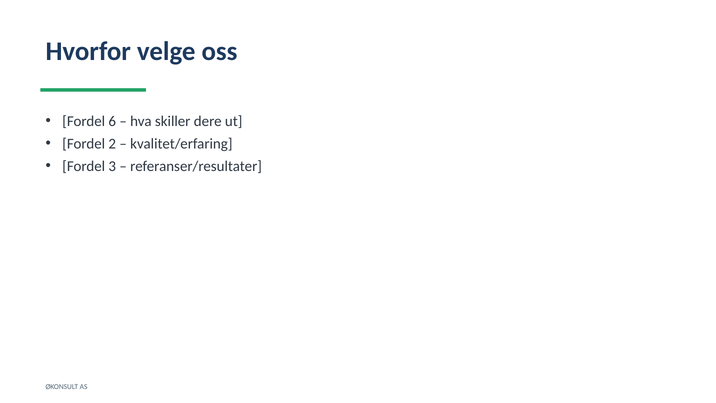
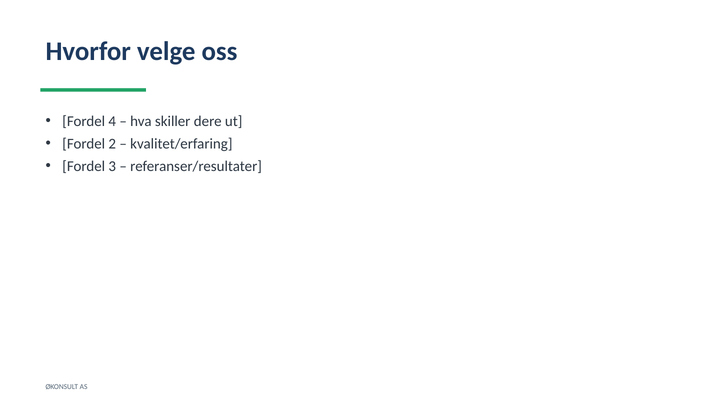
6: 6 -> 4
